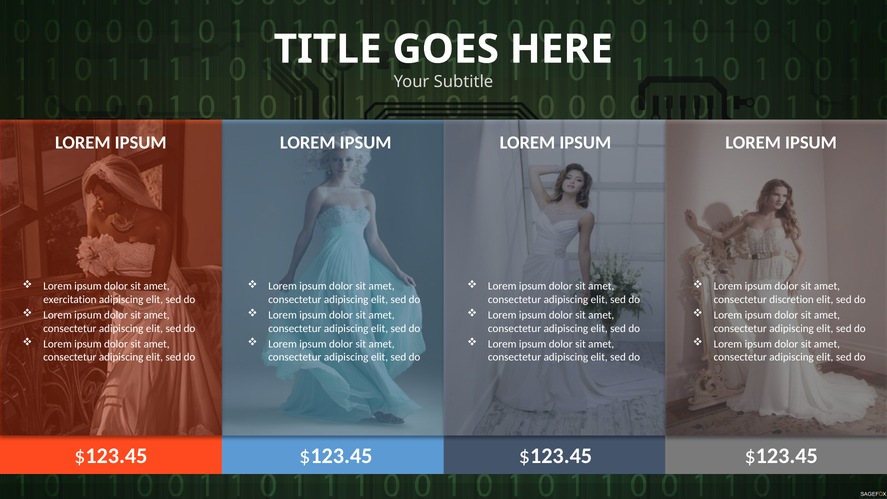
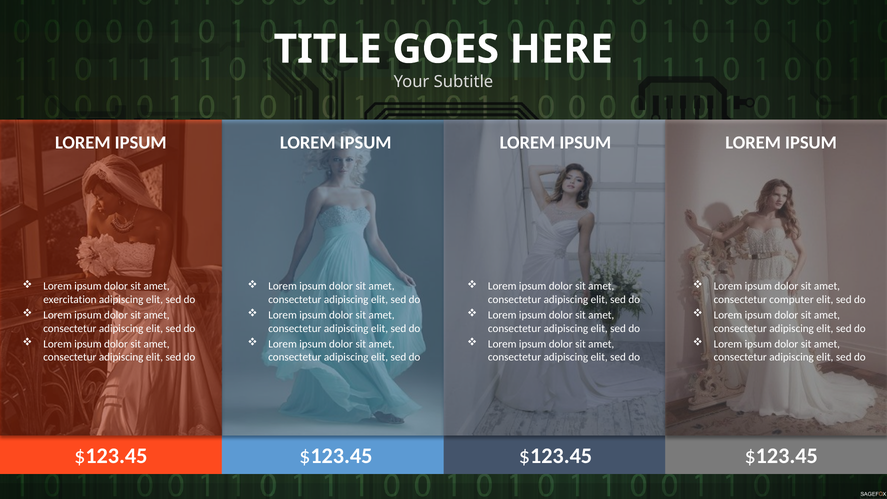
discretion: discretion -> computer
